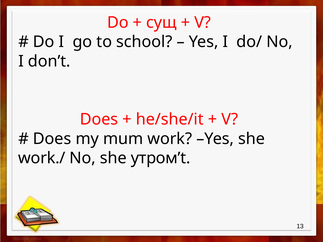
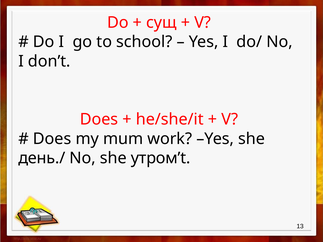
work./: work./ -> день./
